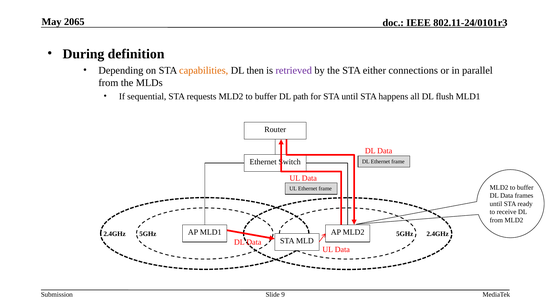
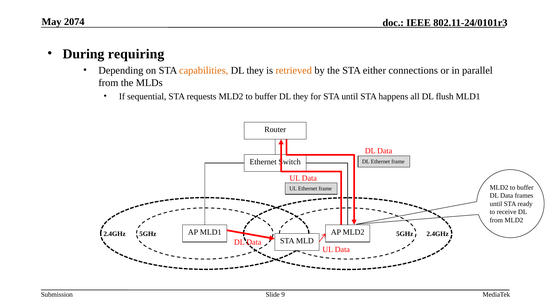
2065: 2065 -> 2074
definition: definition -> requiring
then at (255, 71): then -> they
retrieved colour: purple -> orange
buffer DL path: path -> they
